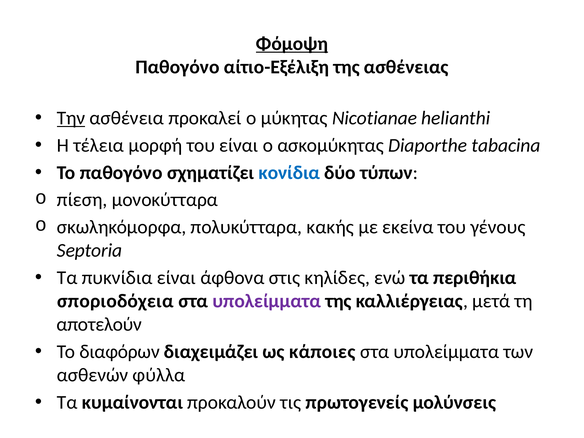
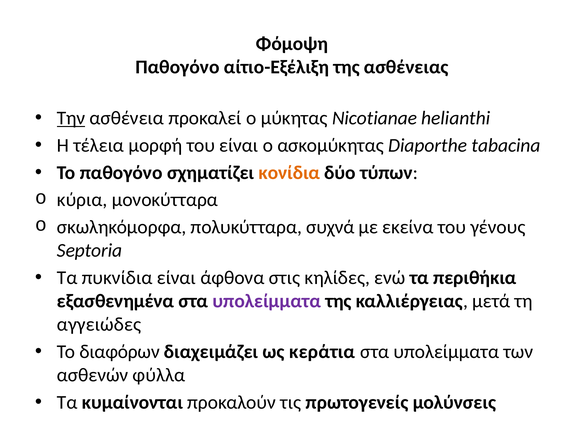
Φόμοψη underline: present -> none
κονίδια colour: blue -> orange
πίεση: πίεση -> κύρια
κακής: κακής -> συχνά
σποριοδόχεια: σποριοδόχεια -> εξασθενημένα
αποτελούν: αποτελούν -> αγγειώδες
κάποιες: κάποιες -> κεράτια
